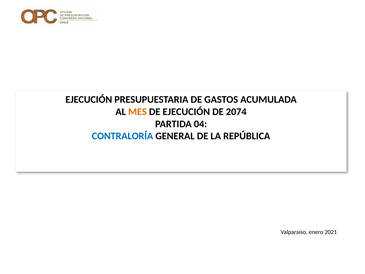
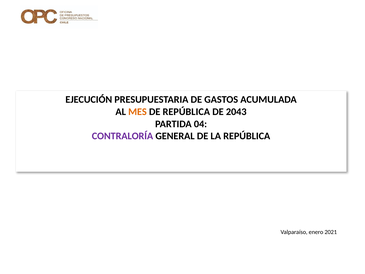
DE EJECUCIÓN: EJECUCIÓN -> REPÚBLICA
2074: 2074 -> 2043
CONTRALORÍA colour: blue -> purple
